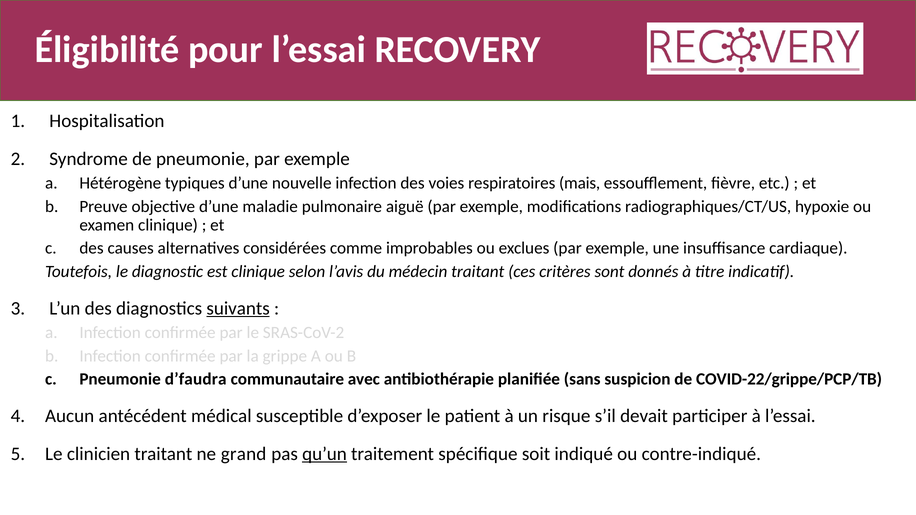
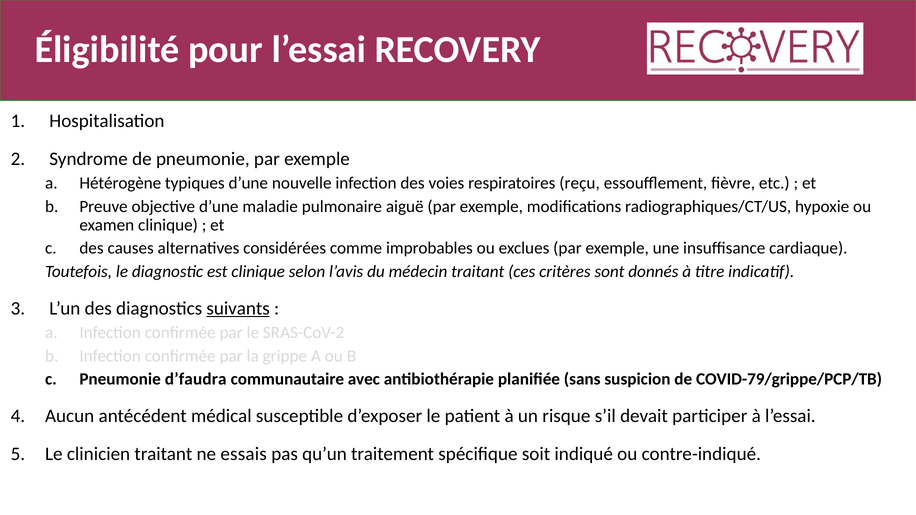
mais: mais -> reçu
COVID-22/grippe/PCP/TB: COVID-22/grippe/PCP/TB -> COVID-79/grippe/PCP/TB
grand: grand -> essais
qu’un underline: present -> none
